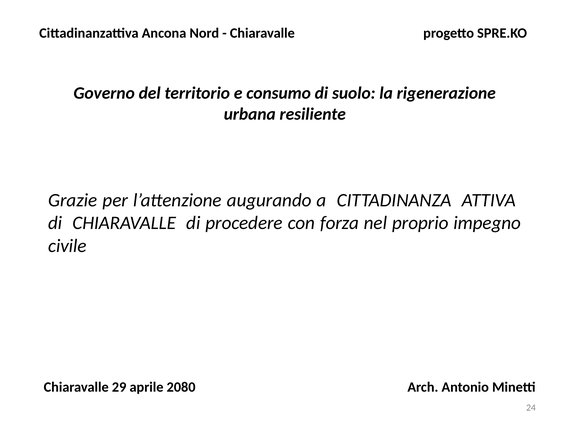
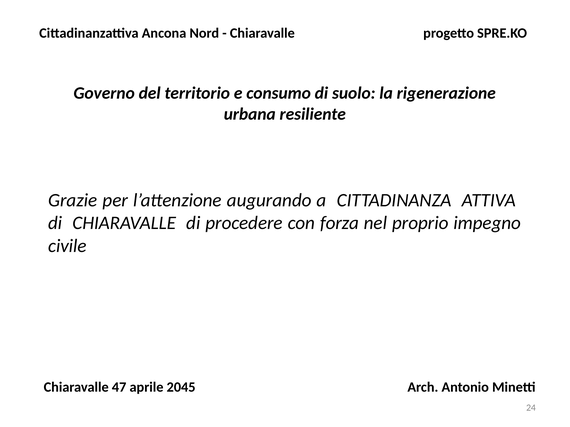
29: 29 -> 47
2080: 2080 -> 2045
